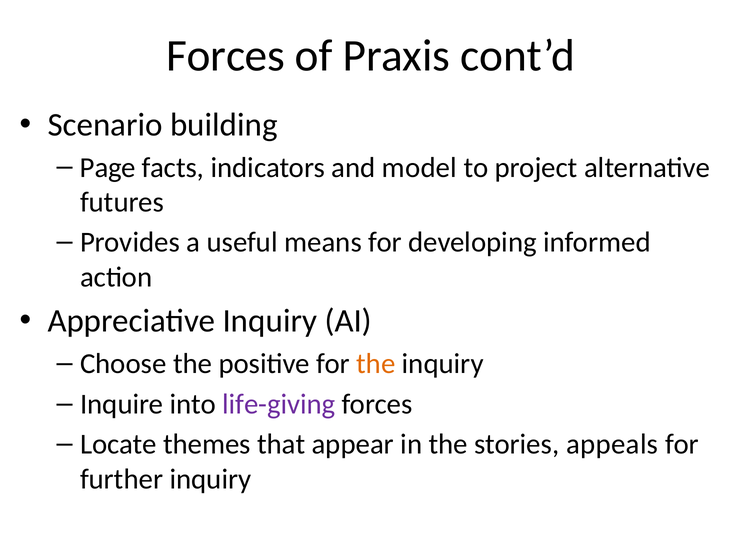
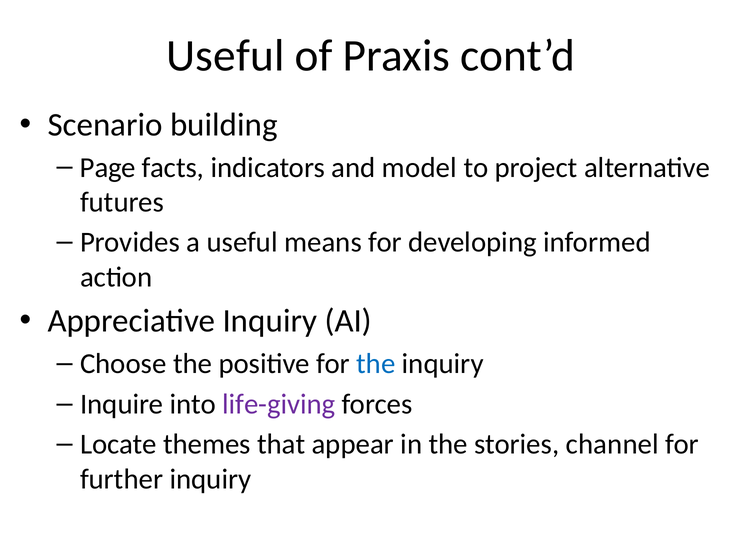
Forces at (226, 56): Forces -> Useful
the at (376, 363) colour: orange -> blue
appeals: appeals -> channel
